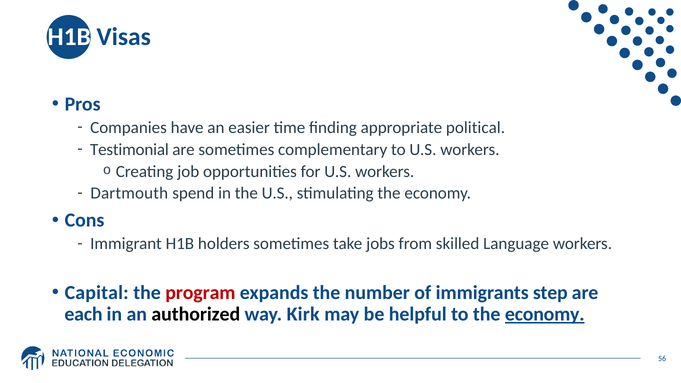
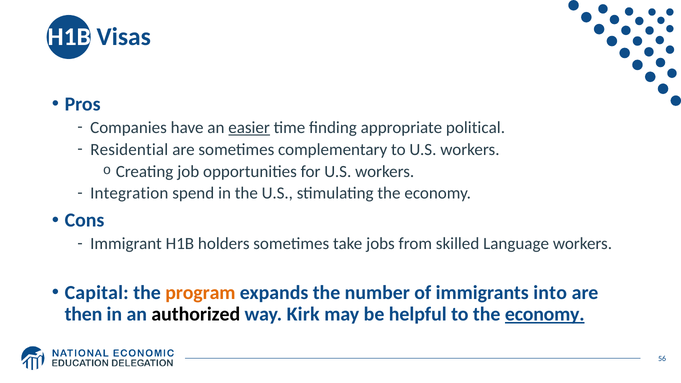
easier underline: none -> present
Testimonial: Testimonial -> Residential
Dartmouth: Dartmouth -> Integration
program colour: red -> orange
step: step -> into
each: each -> then
